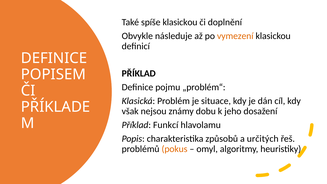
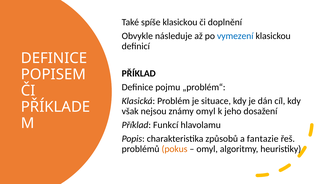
vymezení colour: orange -> blue
známy dobu: dobu -> omyl
určitých: určitých -> fantazie
